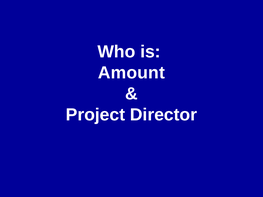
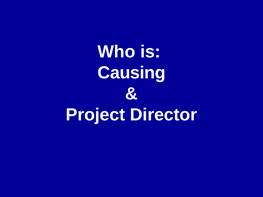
Amount: Amount -> Causing
